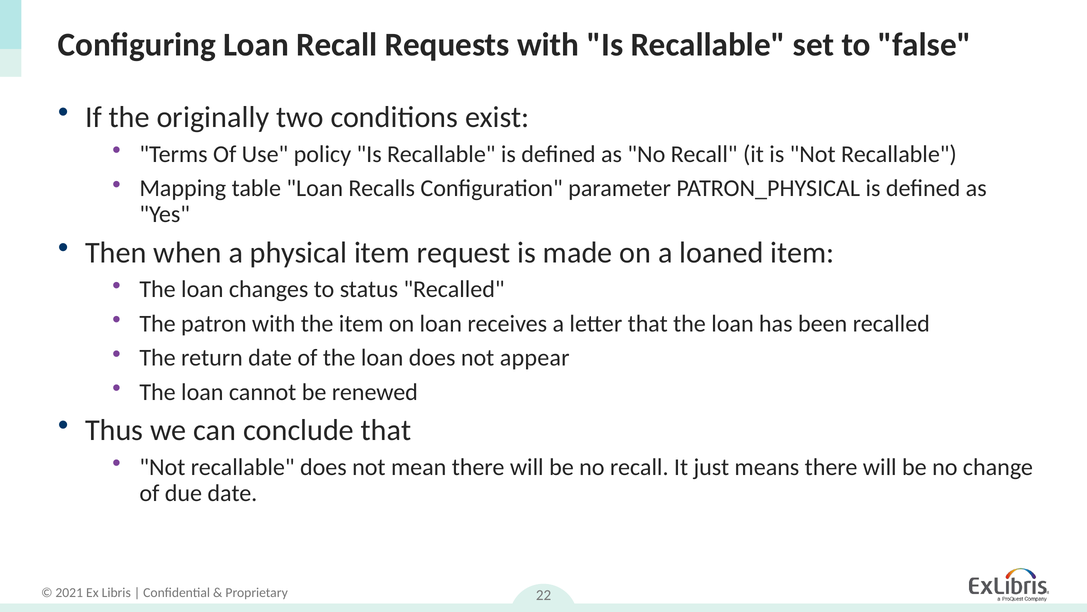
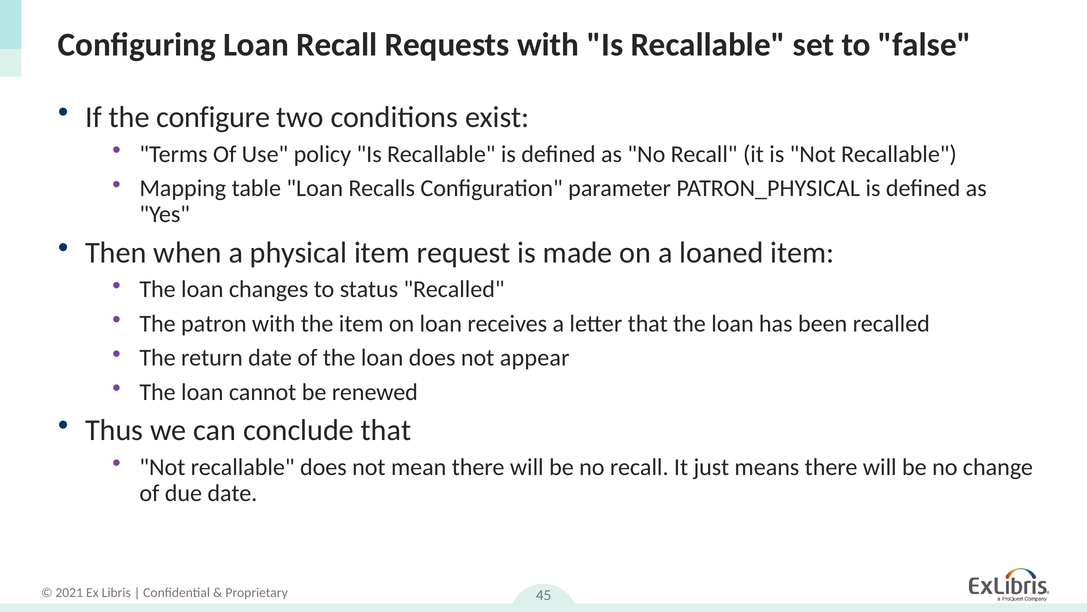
originally: originally -> configure
22: 22 -> 45
